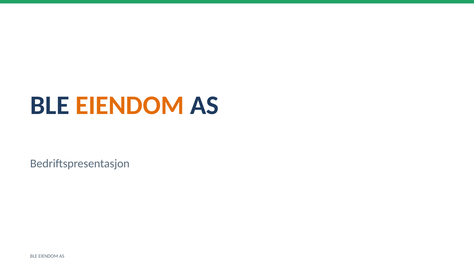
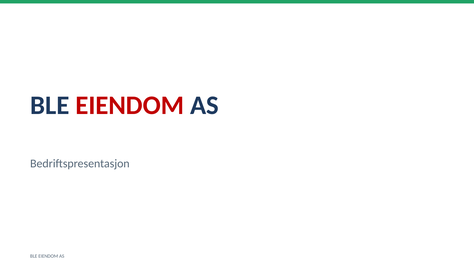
EIENDOM at (130, 105) colour: orange -> red
